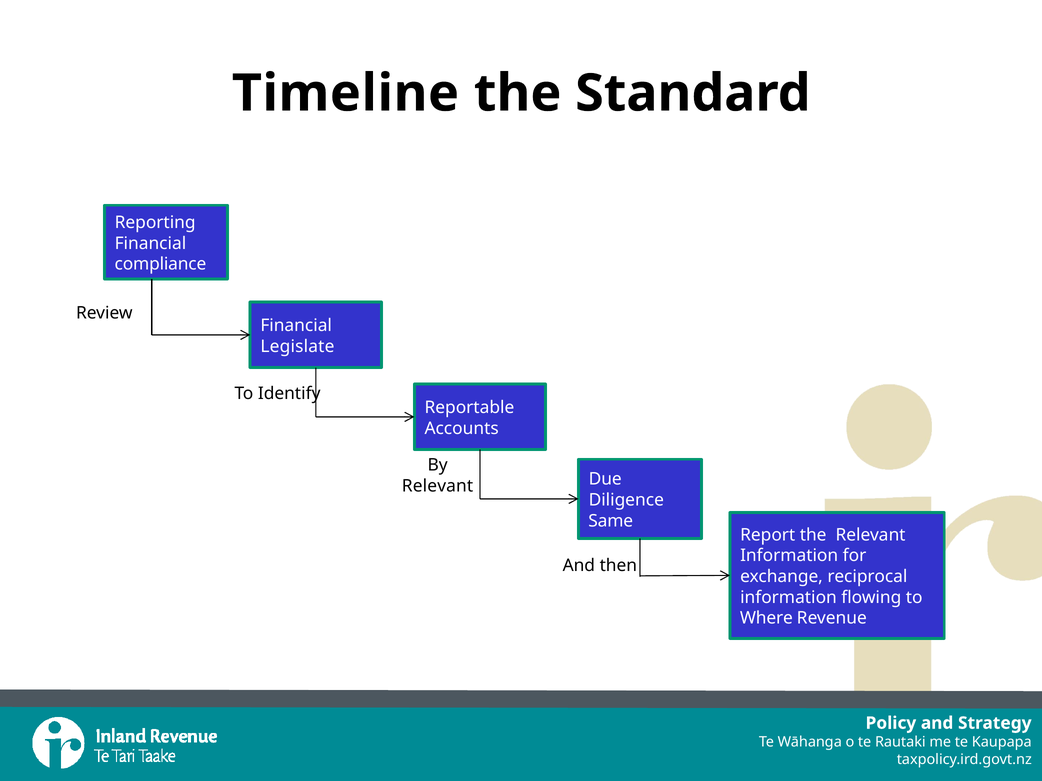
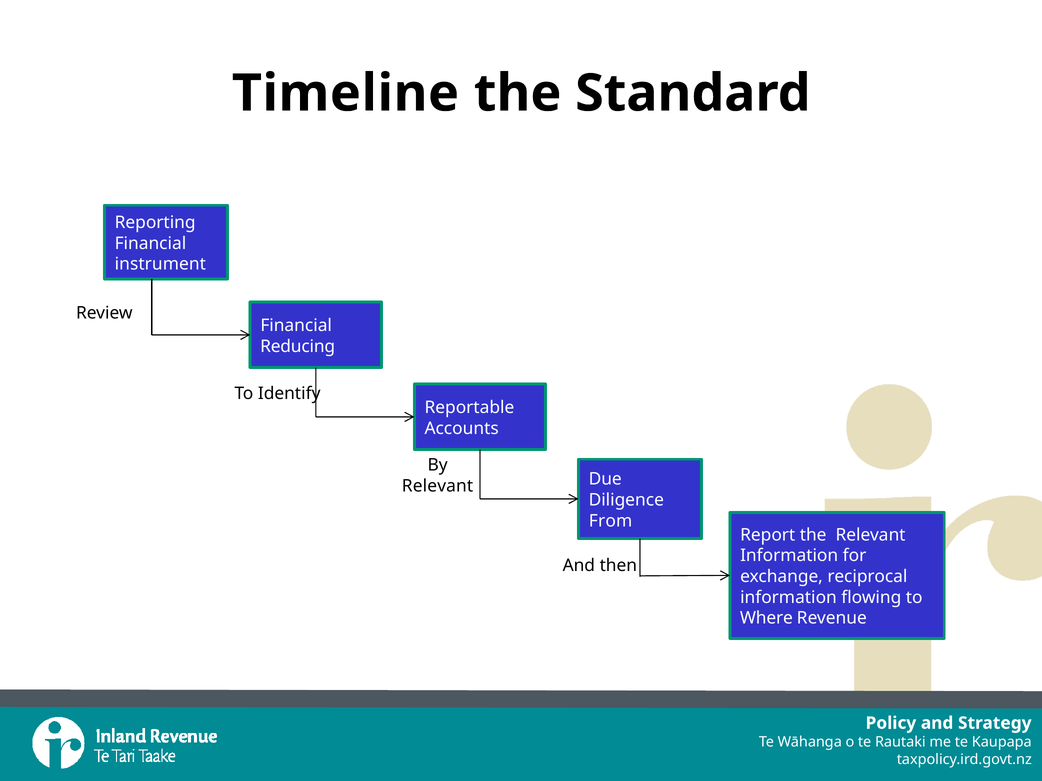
compliance: compliance -> instrument
Legislate: Legislate -> Reducing
Same: Same -> From
